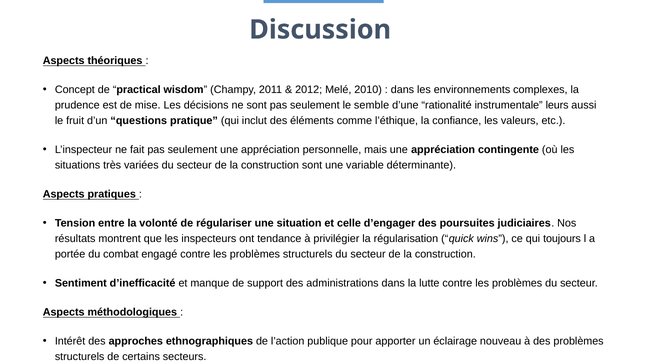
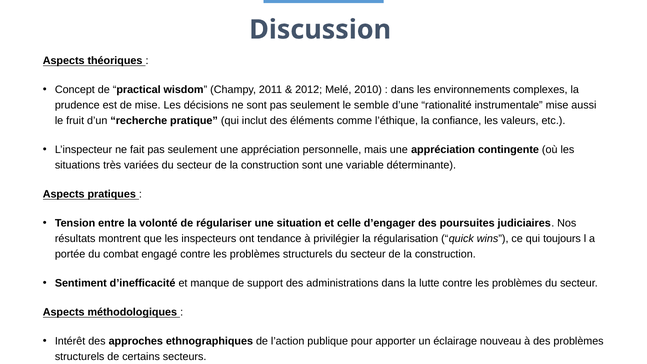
instrumentale leurs: leurs -> mise
questions: questions -> recherche
